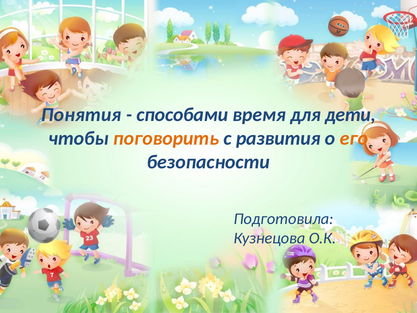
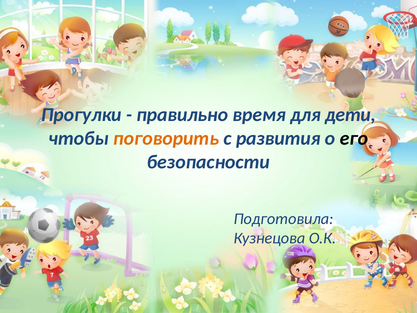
Понятия: Понятия -> Прогулки
способами: способами -> правильно
его colour: orange -> black
